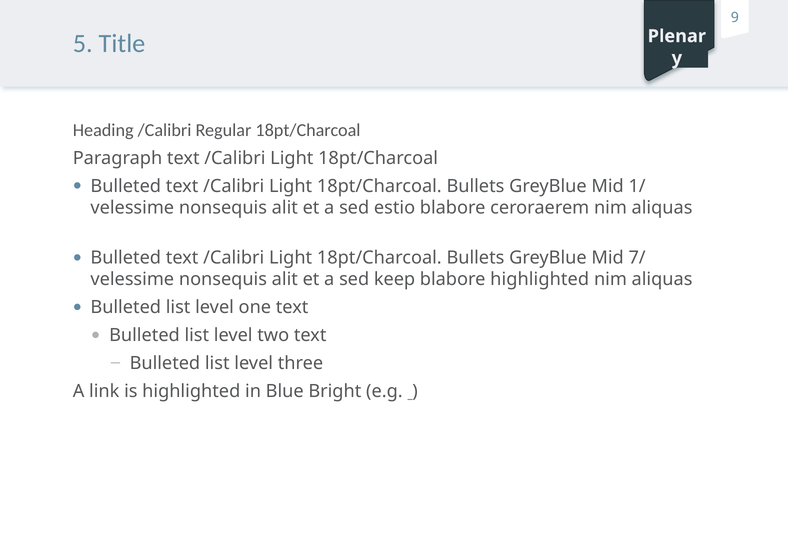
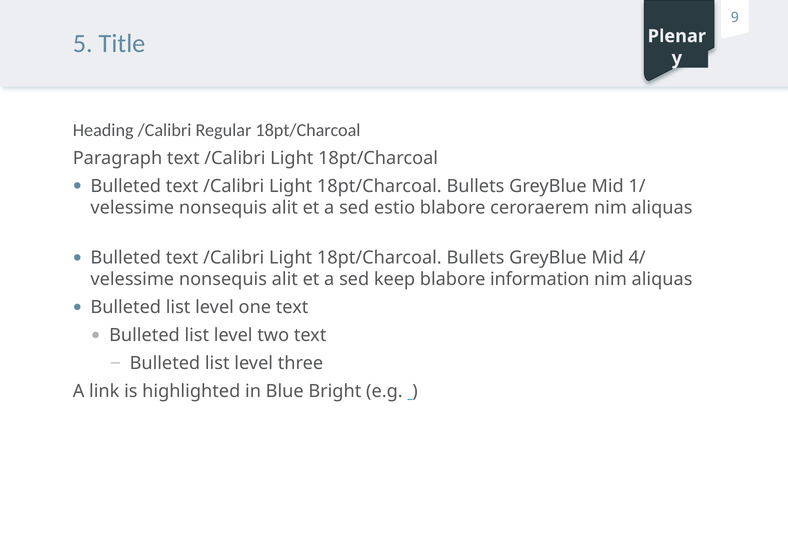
7/: 7/ -> 4/
blabore highlighted: highlighted -> information
